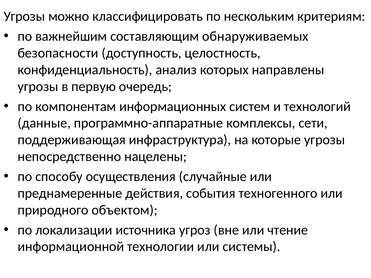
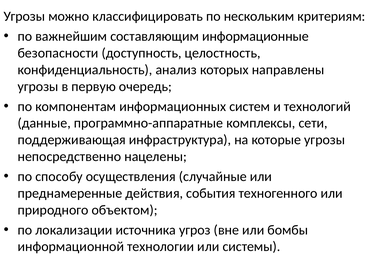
обнаруживаемых: обнаруживаемых -> информационные
чтение: чтение -> бомбы
